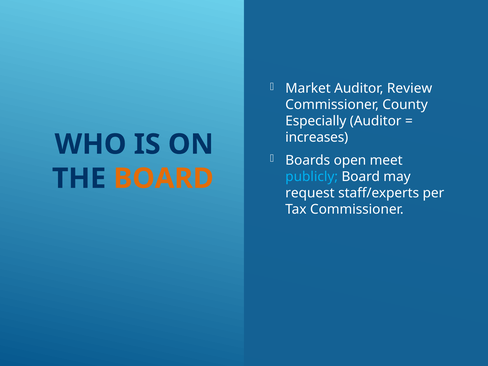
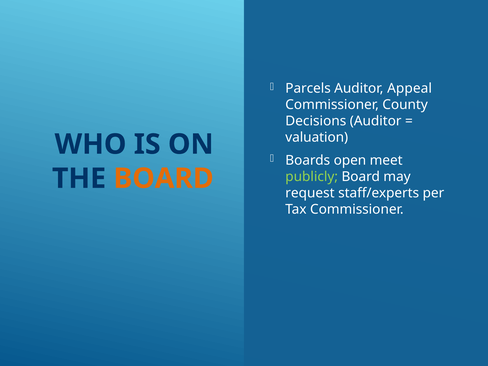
Market: Market -> Parcels
Review: Review -> Appeal
Especially: Especially -> Decisions
increases: increases -> valuation
publicly colour: light blue -> light green
